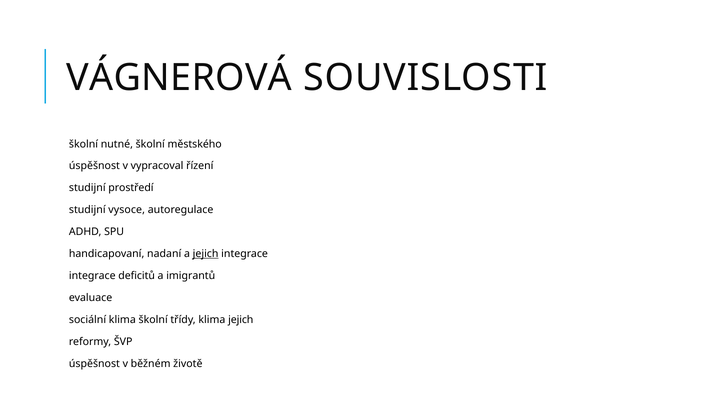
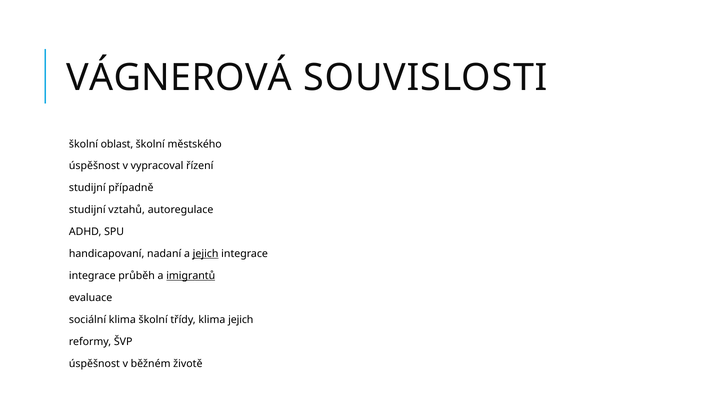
nutné: nutné -> oblast
prostředí: prostředí -> případně
vysoce: vysoce -> vztahů
deficitů: deficitů -> průběh
imigrantů underline: none -> present
